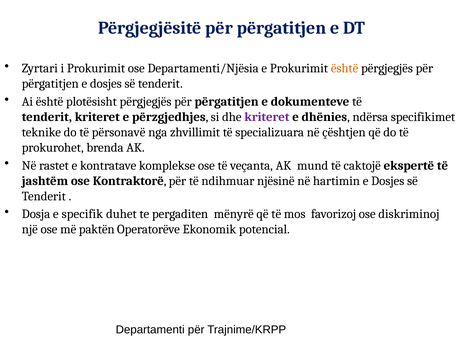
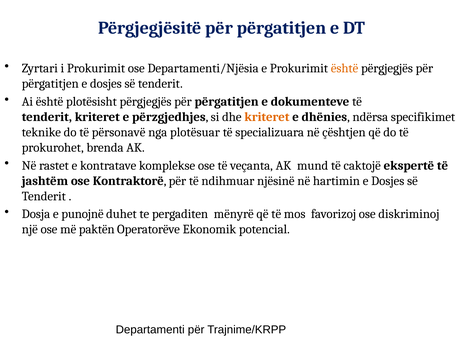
kriteret at (267, 117) colour: purple -> orange
zhvillimit: zhvillimit -> plotësuar
specifik: specifik -> punojnë
